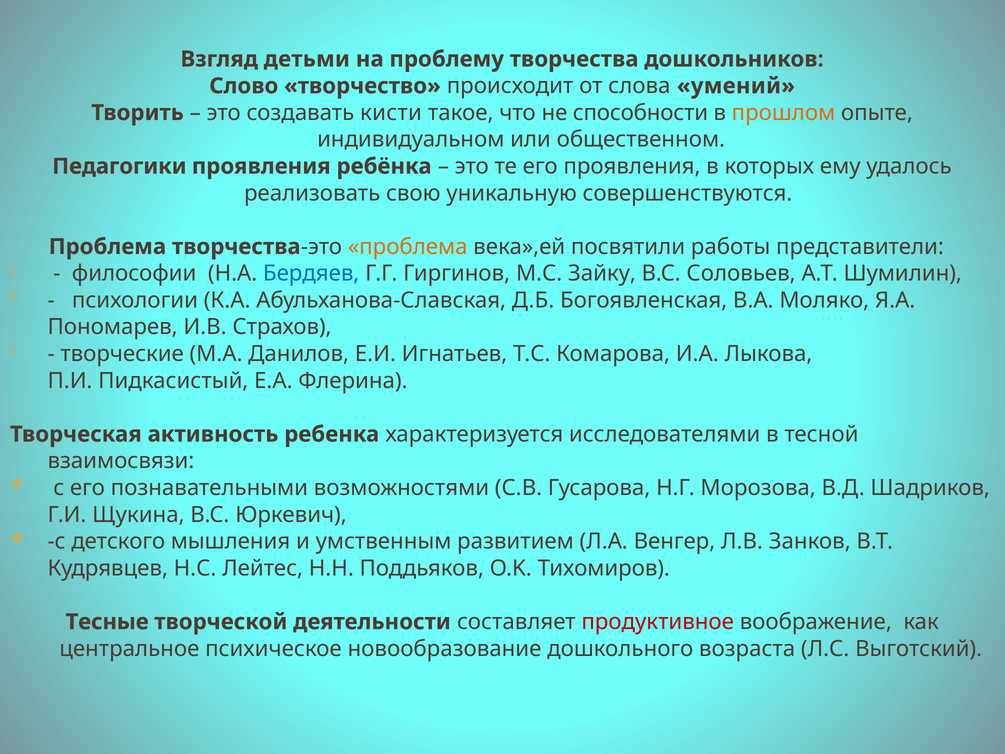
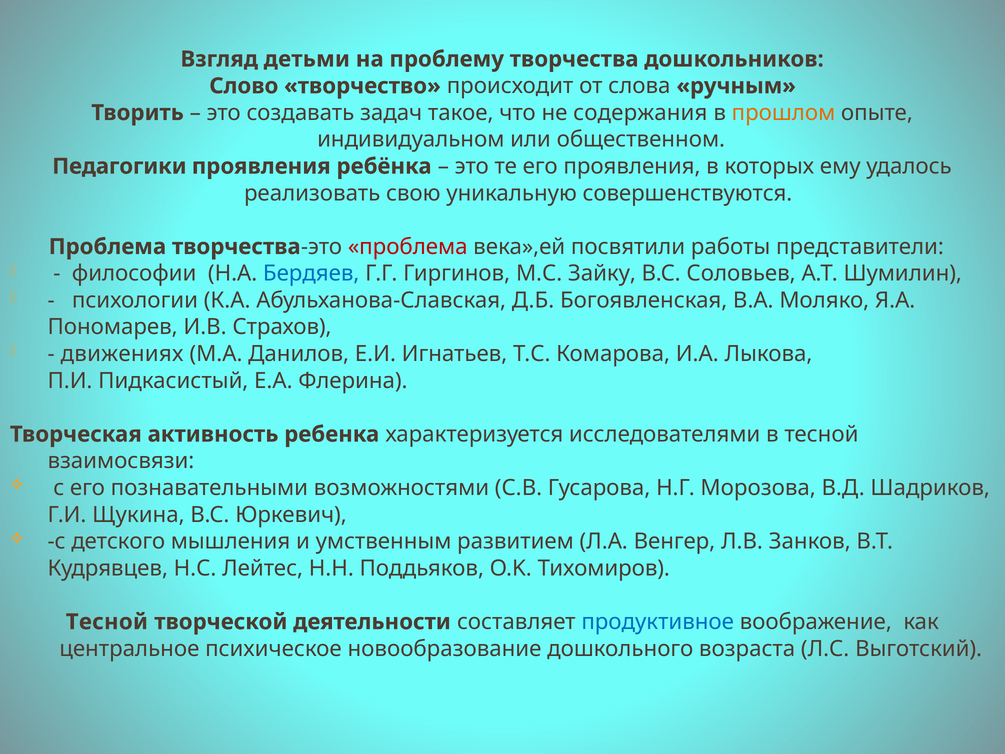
умений: умений -> ручным
кисти: кисти -> задач
способности: способности -> содержания
проблема at (408, 247) colour: orange -> red
творческие: творческие -> движениях
Тесные at (107, 622): Тесные -> Тесной
продуктивное colour: red -> blue
